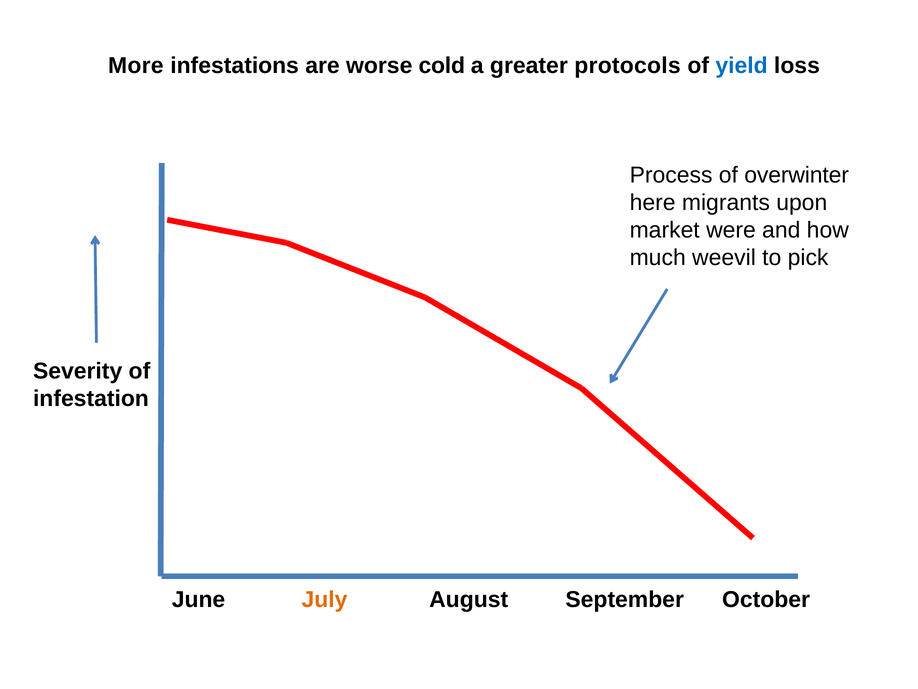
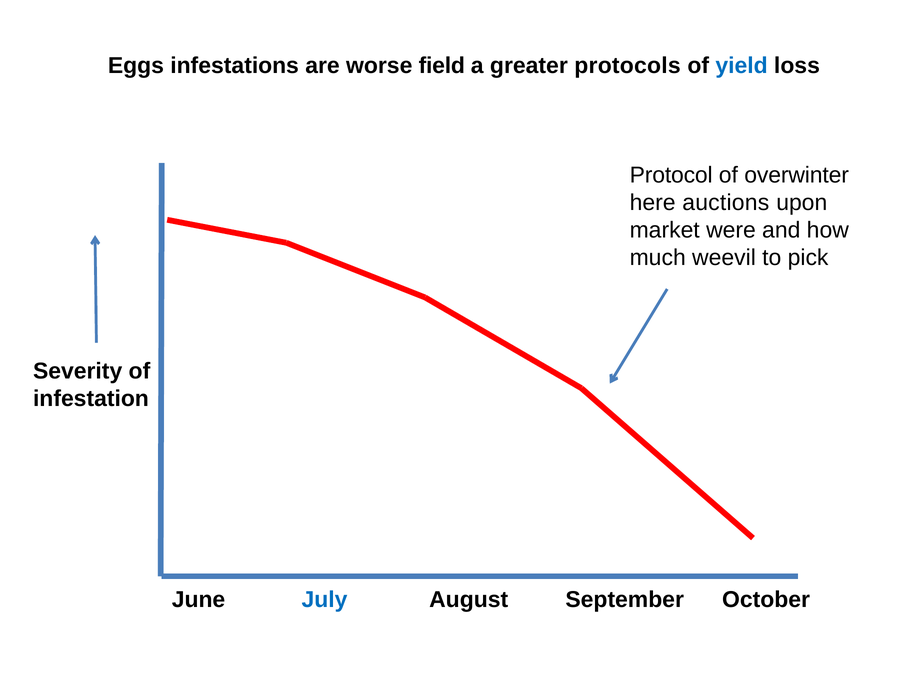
More: More -> Eggs
cold: cold -> field
Process: Process -> Protocol
migrants: migrants -> auctions
July colour: orange -> blue
